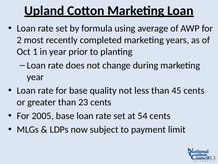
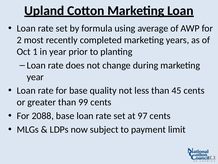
23: 23 -> 99
2005: 2005 -> 2088
54: 54 -> 97
